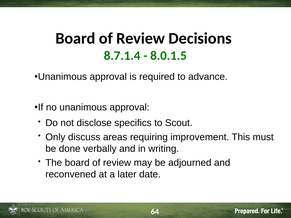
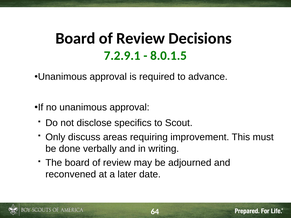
8.7.1.4: 8.7.1.4 -> 7.2.9.1
